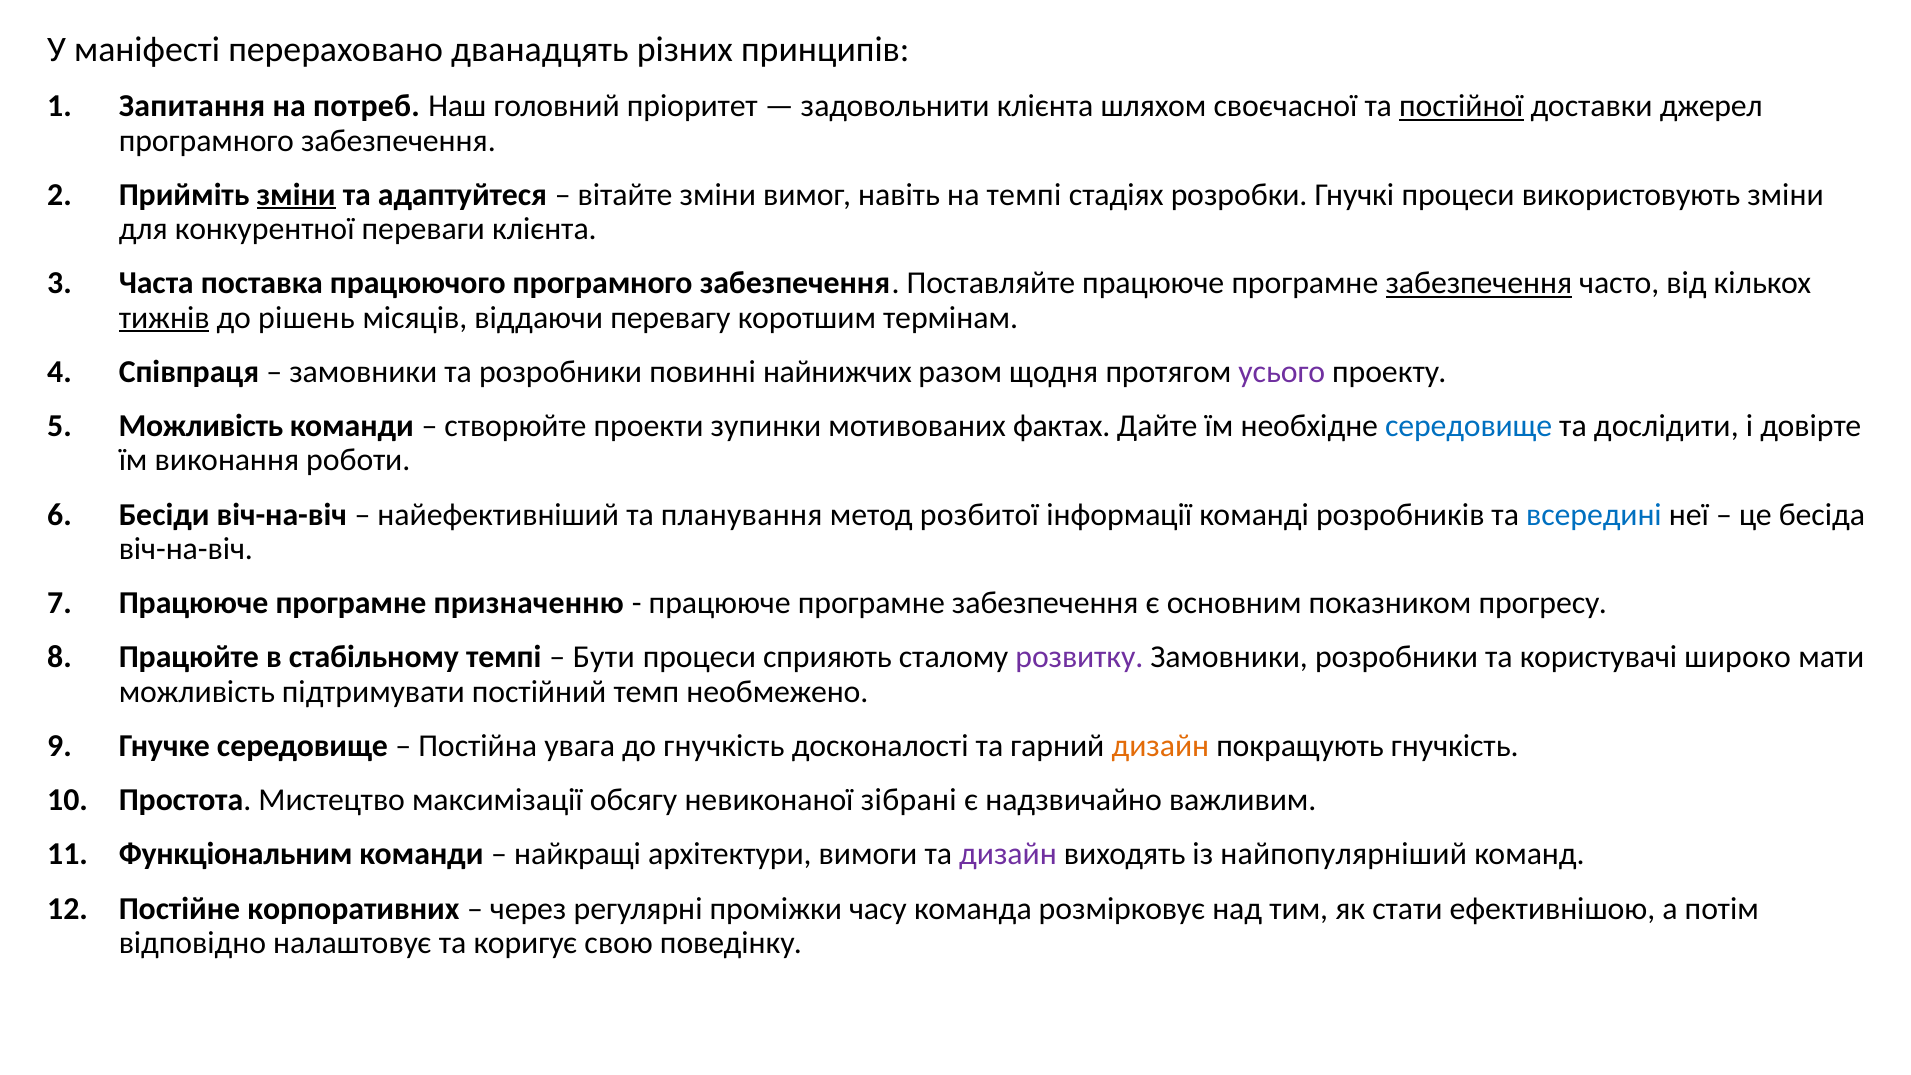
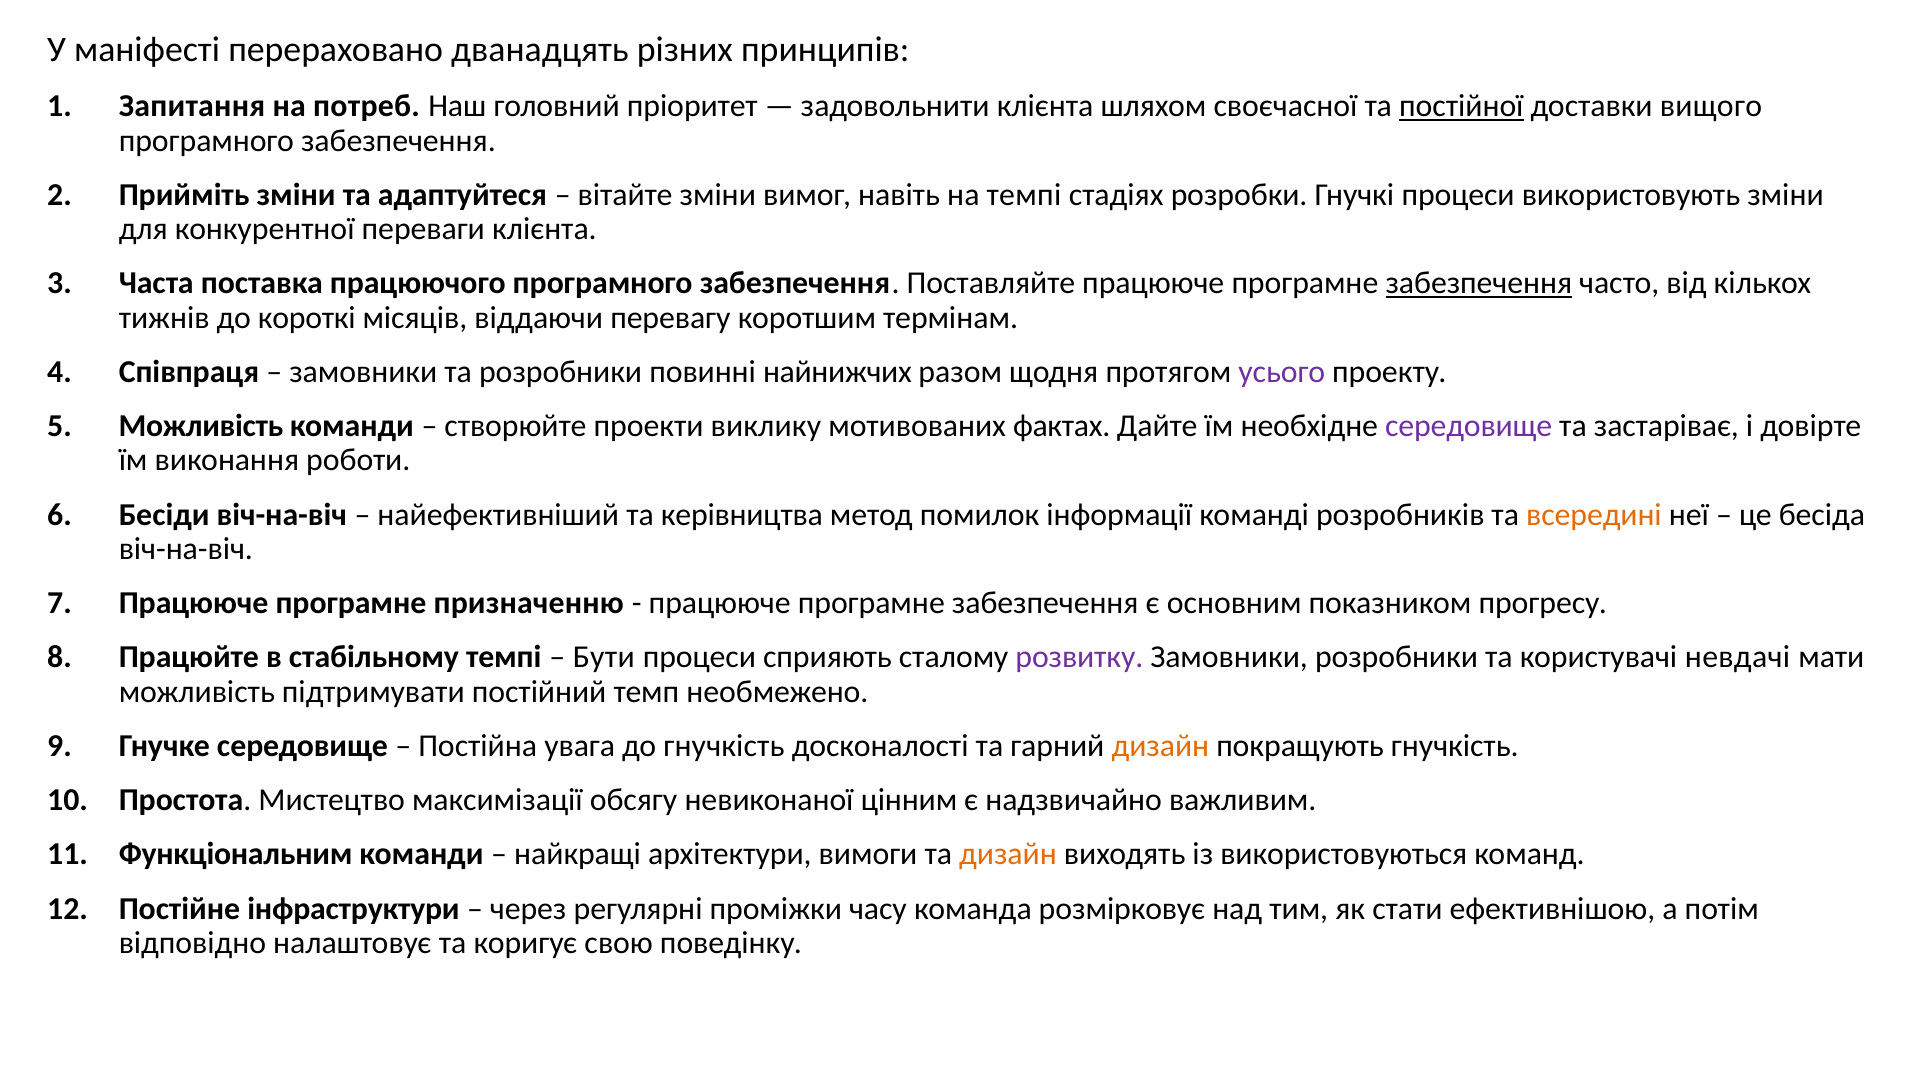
джерел: джерел -> вищого
зміни at (296, 195) underline: present -> none
тижнів underline: present -> none
рішень: рішень -> короткі
зупинки: зупинки -> виклику
середовище at (1469, 426) colour: blue -> purple
дослідити: дослідити -> застаріває
планування: планування -> керівництва
розбитої: розбитої -> помилок
всередині colour: blue -> orange
широко: широко -> невдачі
зібрані: зібрані -> цінним
дизайн at (1008, 854) colour: purple -> orange
найпопулярніший: найпопулярніший -> використовуються
корпоративних: корпоративних -> інфраструктури
